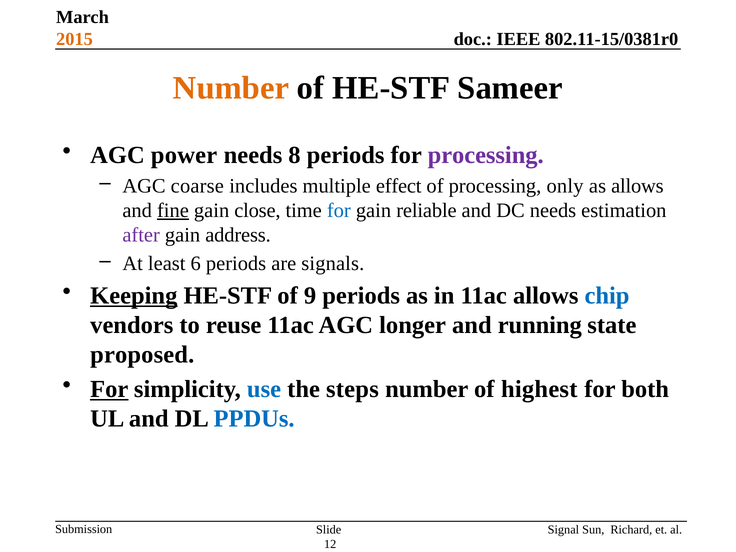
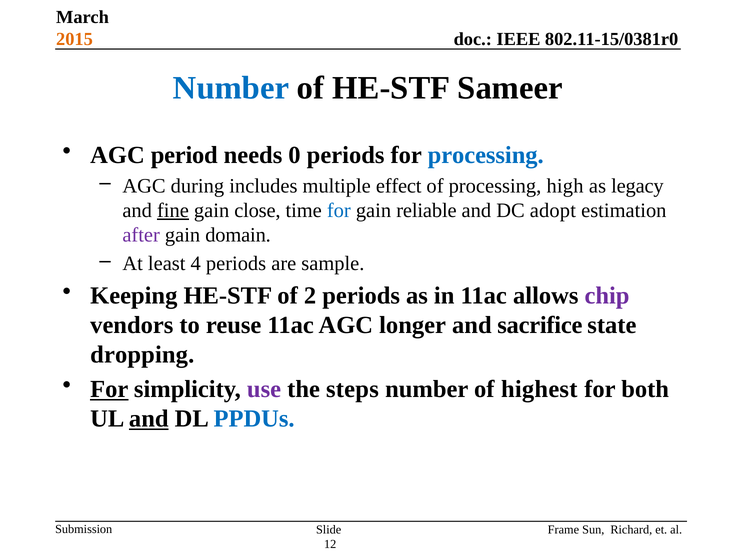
Number at (231, 88) colour: orange -> blue
power: power -> period
8: 8 -> 0
processing at (486, 155) colour: purple -> blue
coarse: coarse -> during
only: only -> high
as allows: allows -> legacy
DC needs: needs -> adopt
address: address -> domain
6: 6 -> 4
signals: signals -> sample
Keeping underline: present -> none
9: 9 -> 2
chip colour: blue -> purple
running: running -> sacrifice
proposed: proposed -> dropping
use colour: blue -> purple
and at (149, 419) underline: none -> present
Signal: Signal -> Frame
